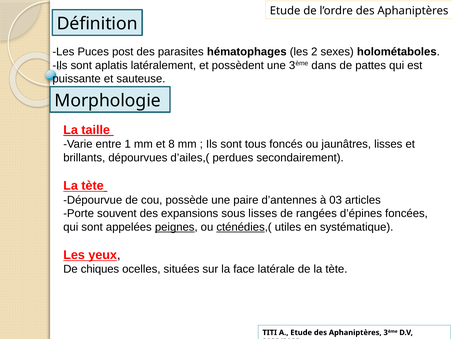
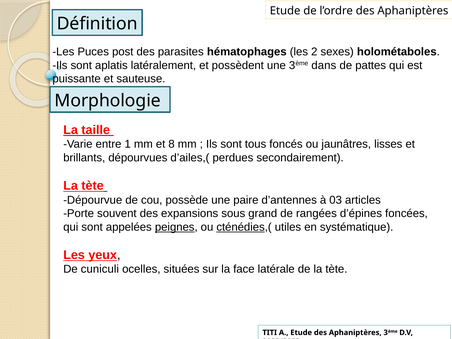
sous lisses: lisses -> grand
chiques: chiques -> cuniculi
